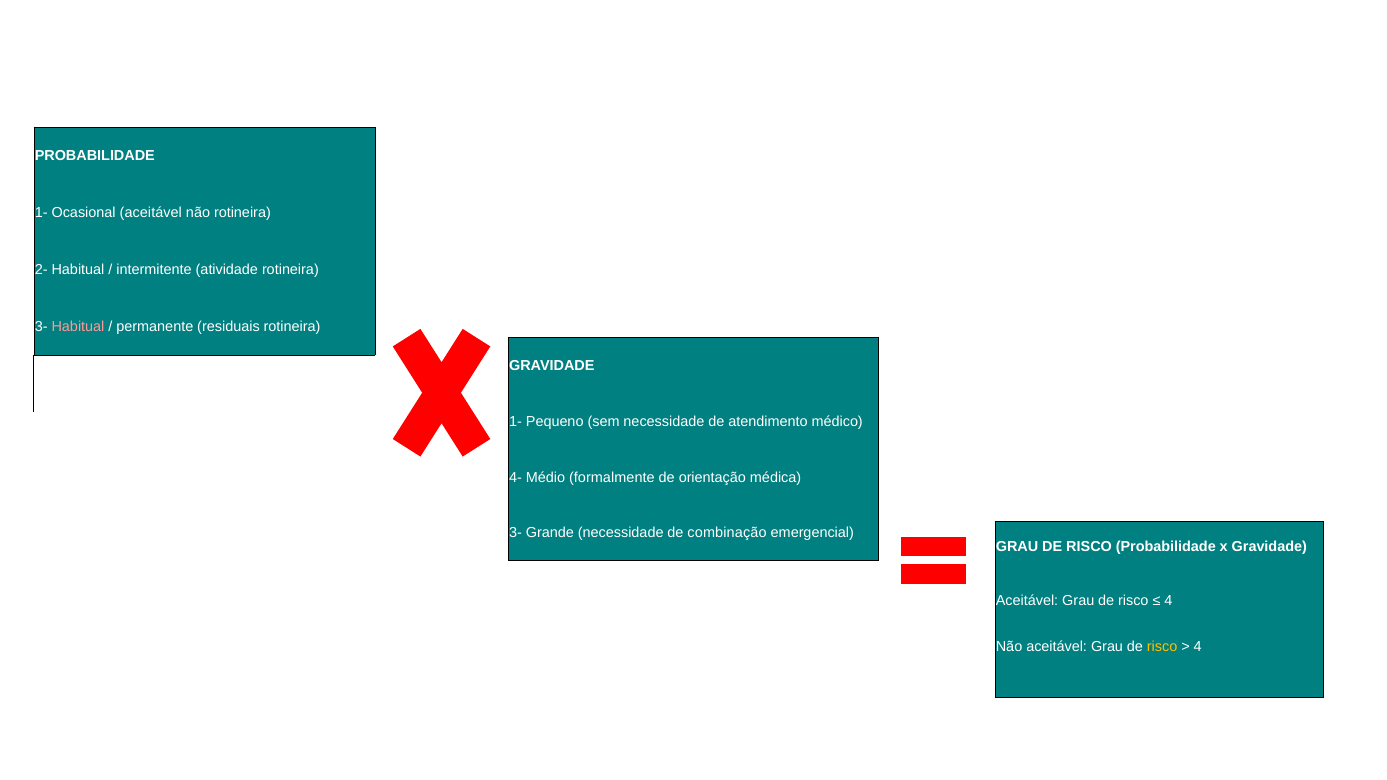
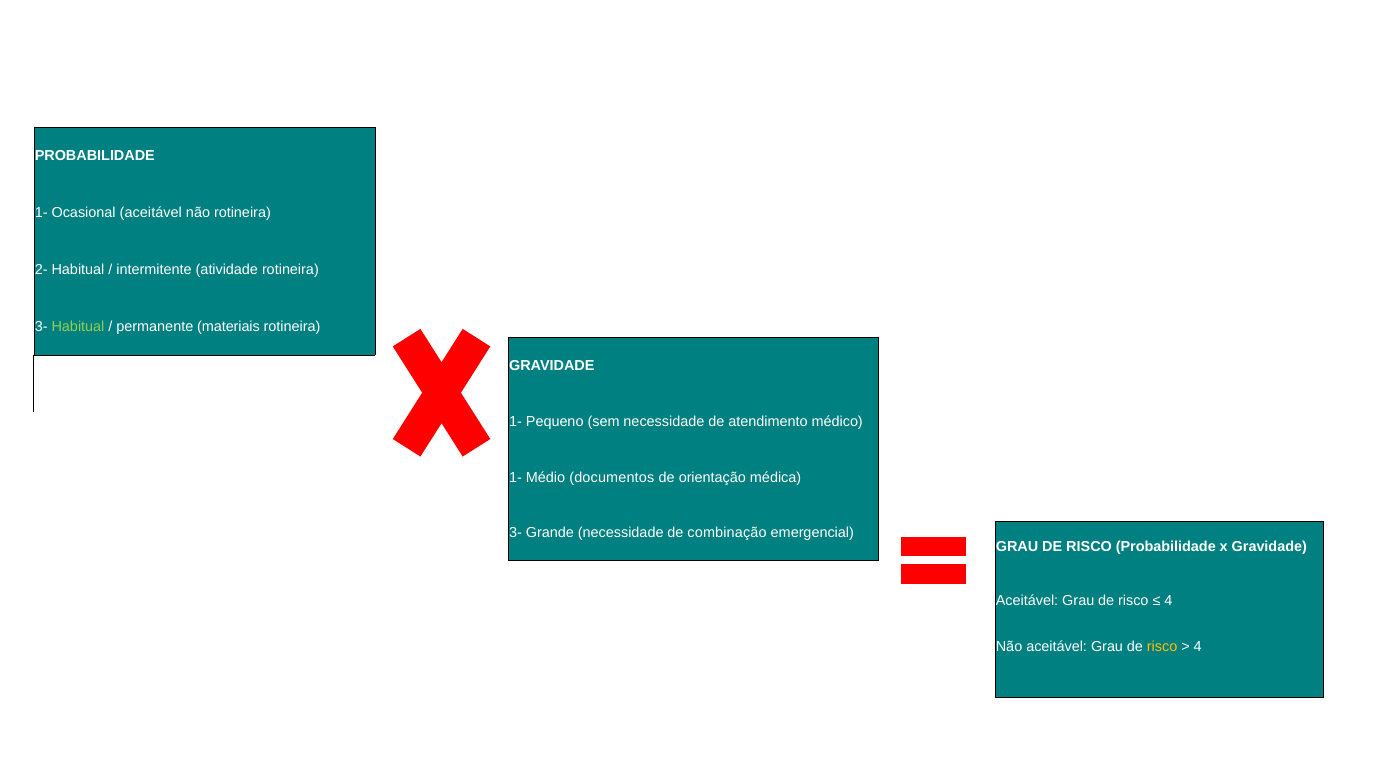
Habitual at (78, 327) colour: pink -> light green
residuais: residuais -> materiais
4- at (516, 478): 4- -> 1-
formalmente: formalmente -> documentos
